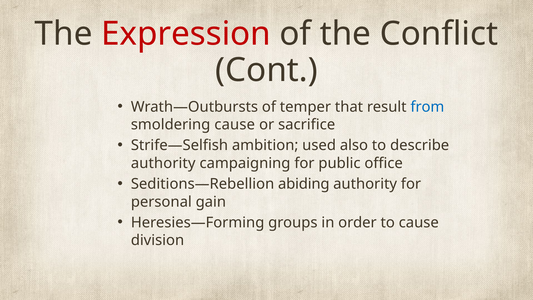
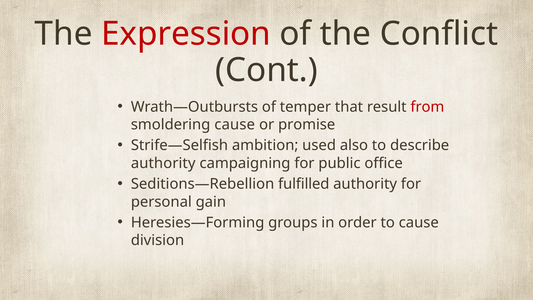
from colour: blue -> red
sacrifice: sacrifice -> promise
abiding: abiding -> fulfilled
